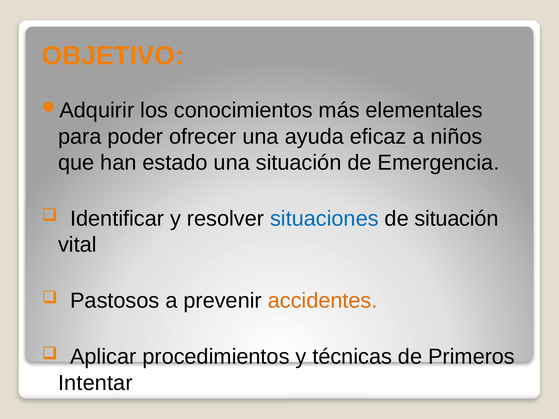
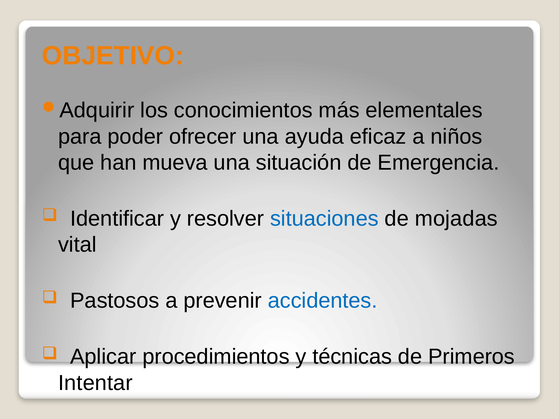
estado: estado -> mueva
de situación: situación -> mojadas
accidentes colour: orange -> blue
